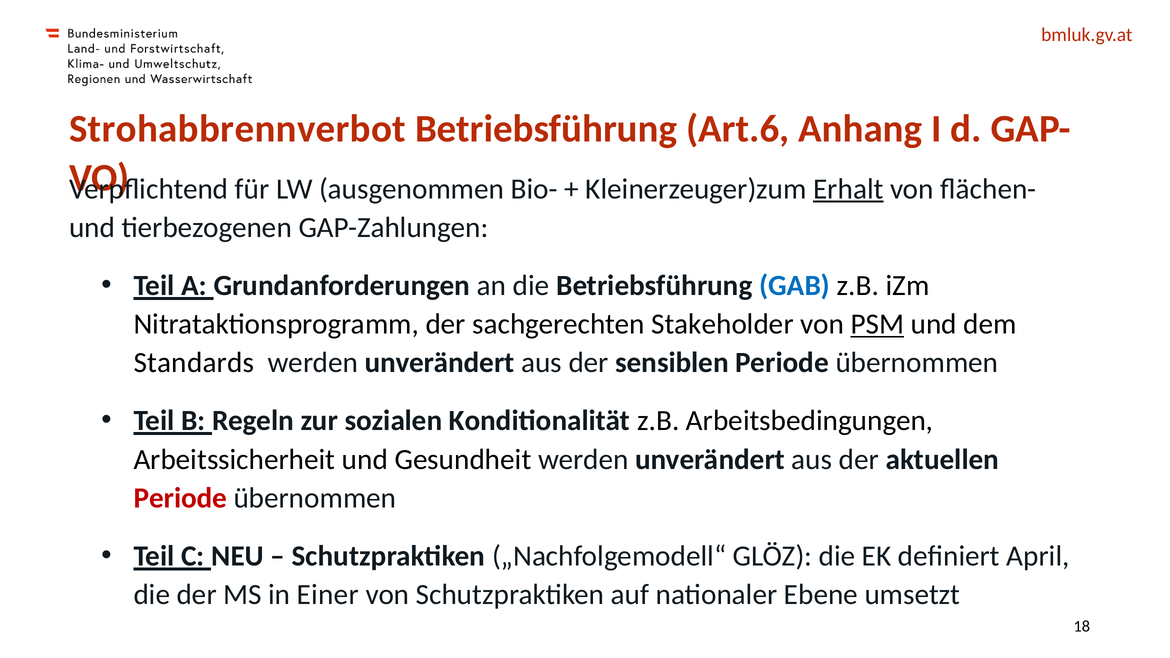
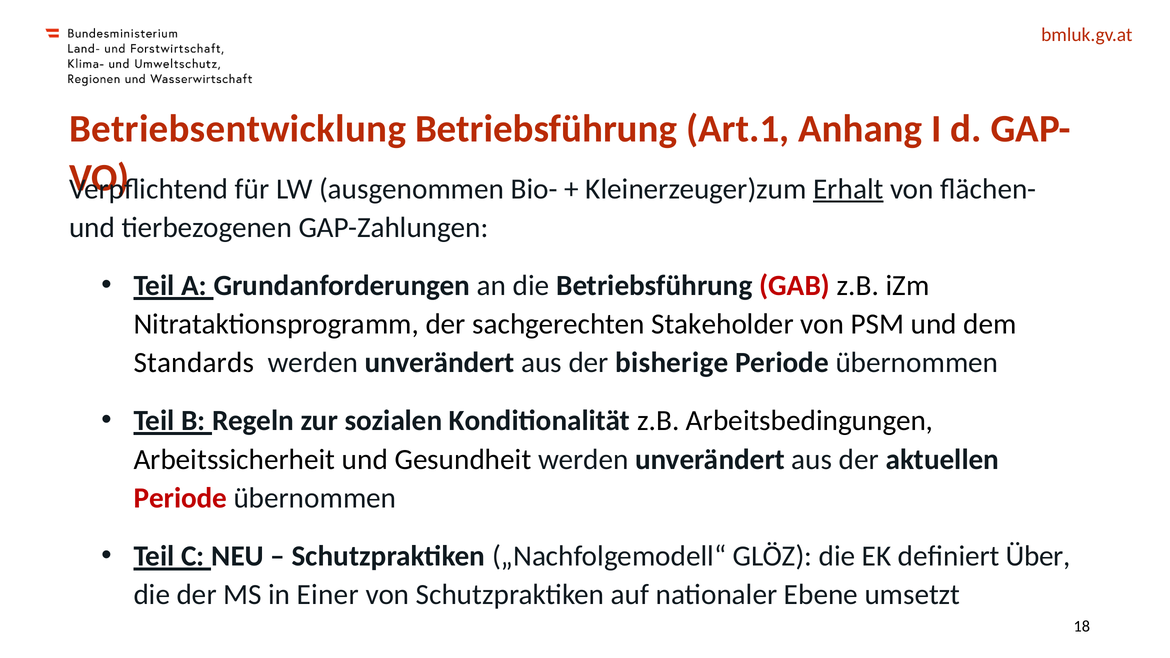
Strohabbrennverbot: Strohabbrennverbot -> Betriebsentwicklung
Art.6: Art.6 -> Art.1
GAB colour: blue -> red
PSM underline: present -> none
sensiblen: sensiblen -> bisherige
April: April -> Über
